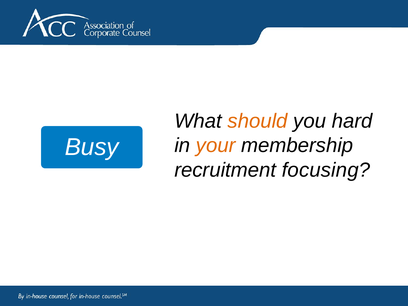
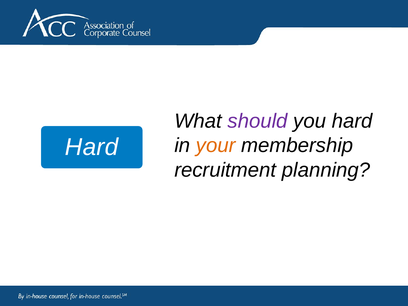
should colour: orange -> purple
Busy at (92, 147): Busy -> Hard
focusing: focusing -> planning
